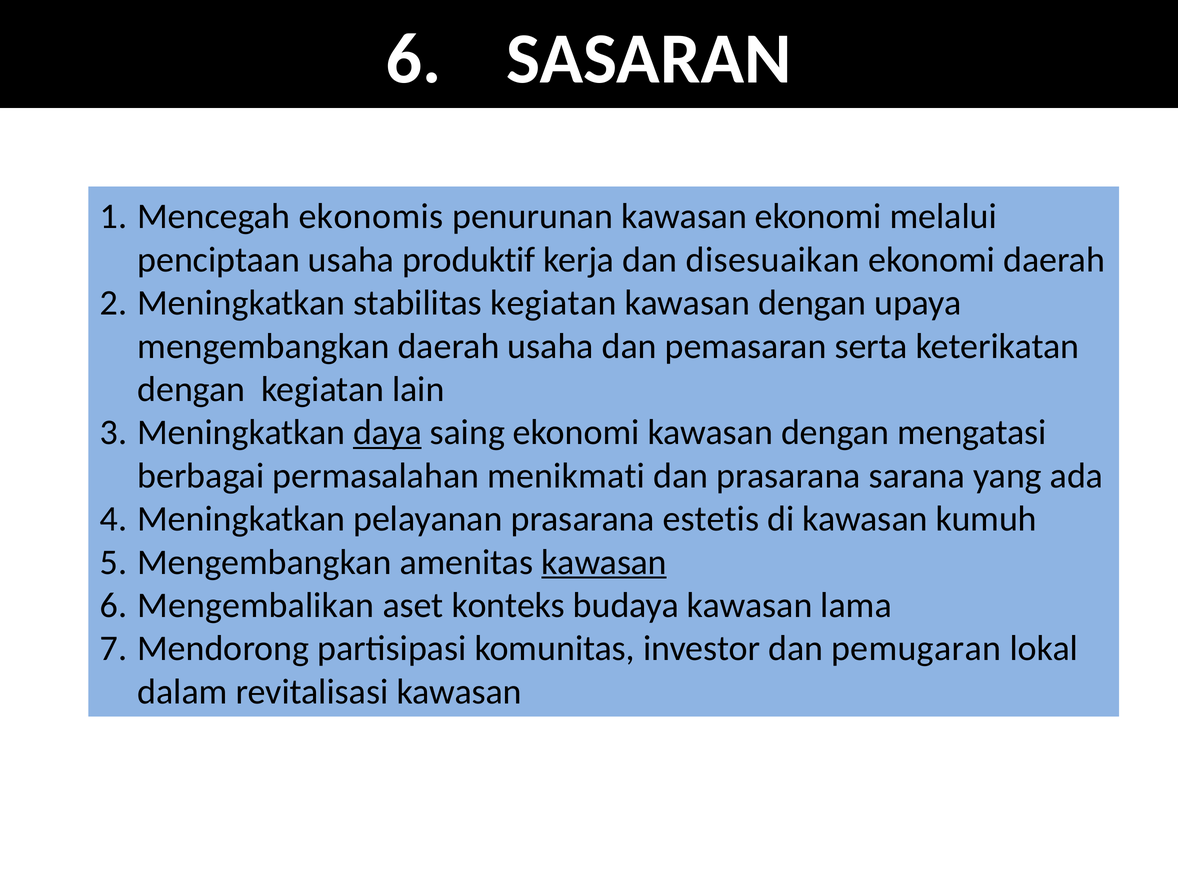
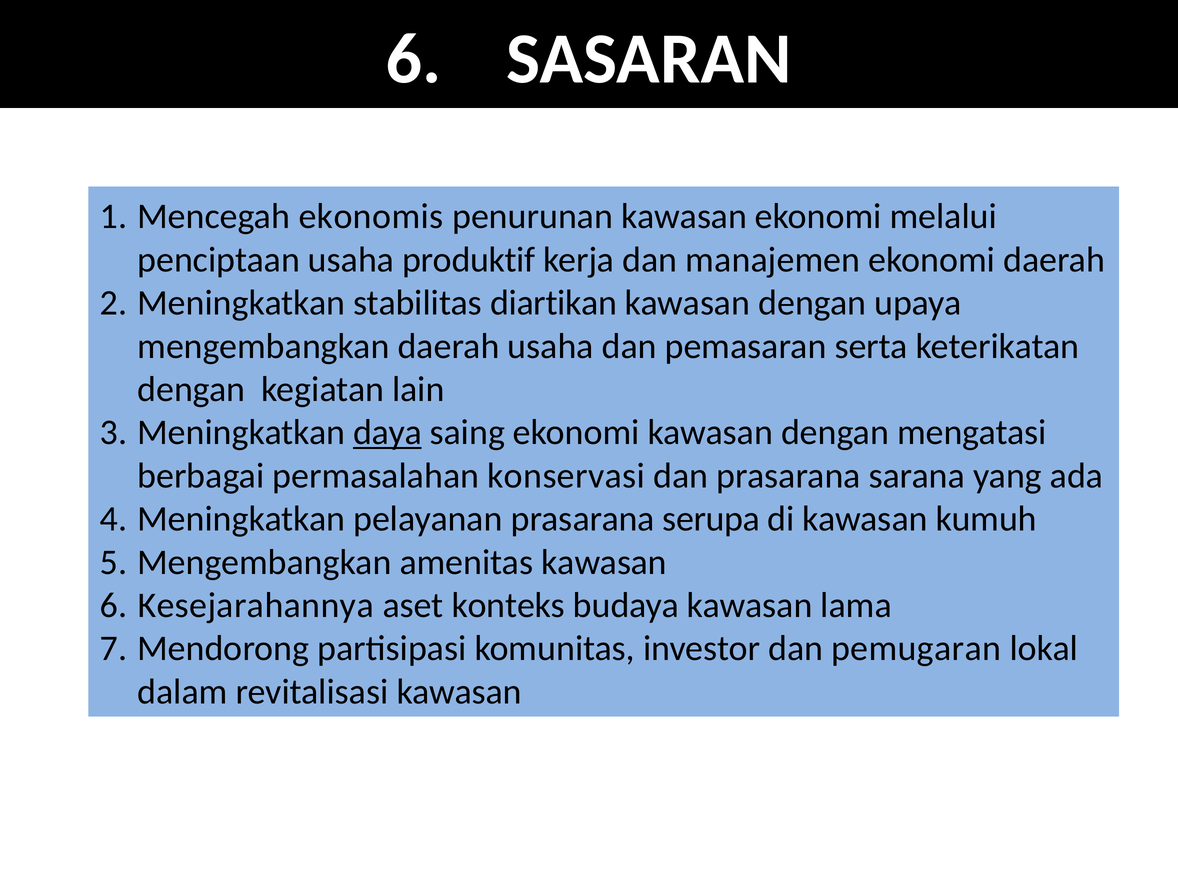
disesuaikan: disesuaikan -> manajemen
stabilitas kegiatan: kegiatan -> diartikan
menikmati: menikmati -> konservasi
estetis: estetis -> serupa
kawasan at (604, 562) underline: present -> none
Mengembalikan: Mengembalikan -> Kesejarahannya
